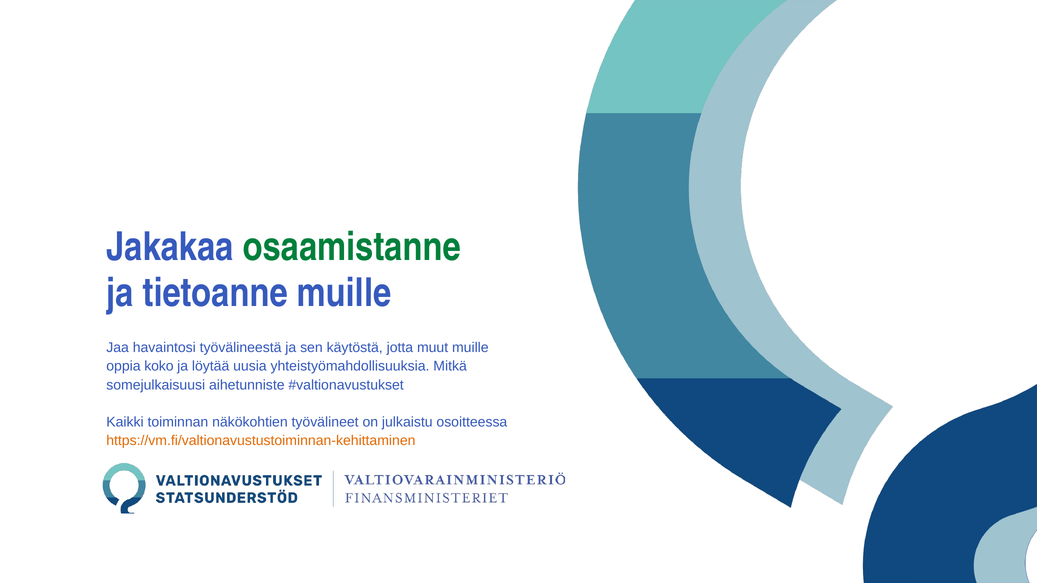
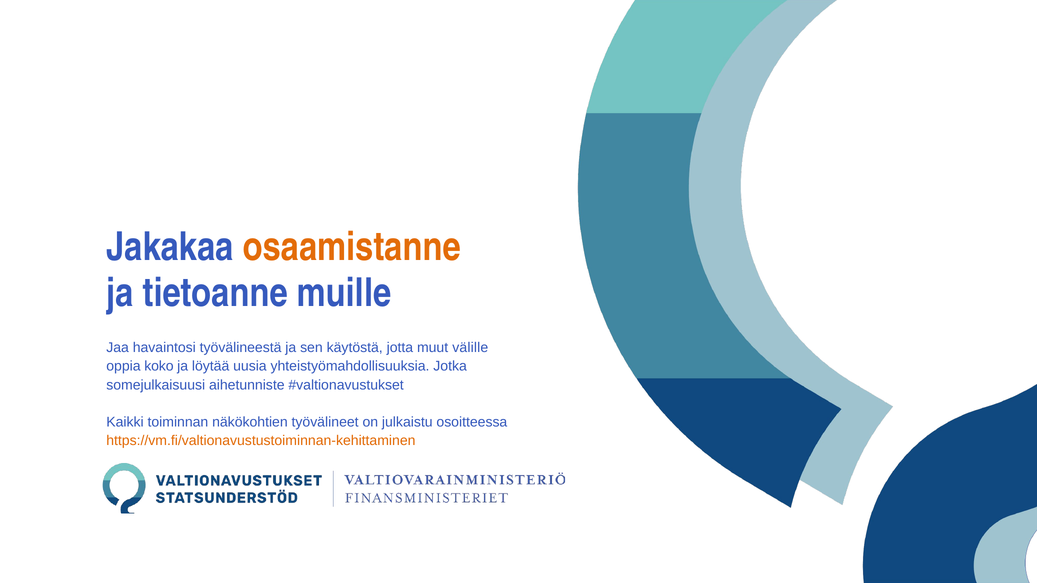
osaamistanne colour: green -> orange
muut muille: muille -> välille
Mitkä: Mitkä -> Jotka
